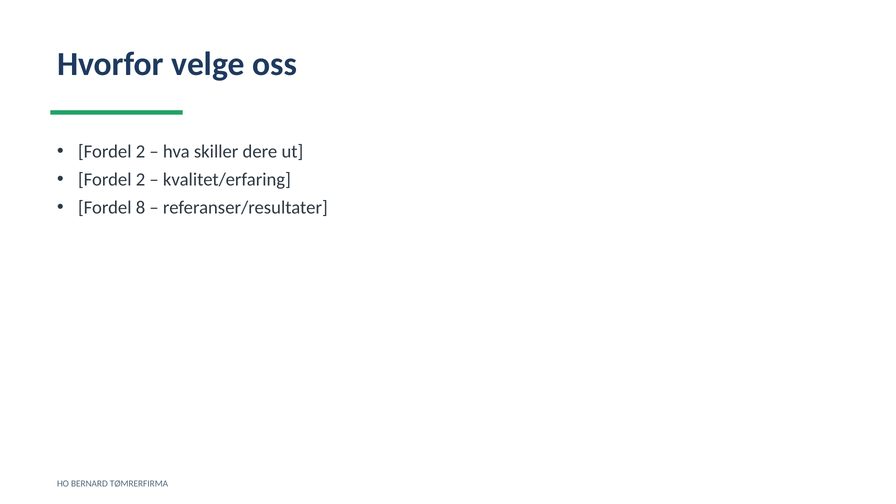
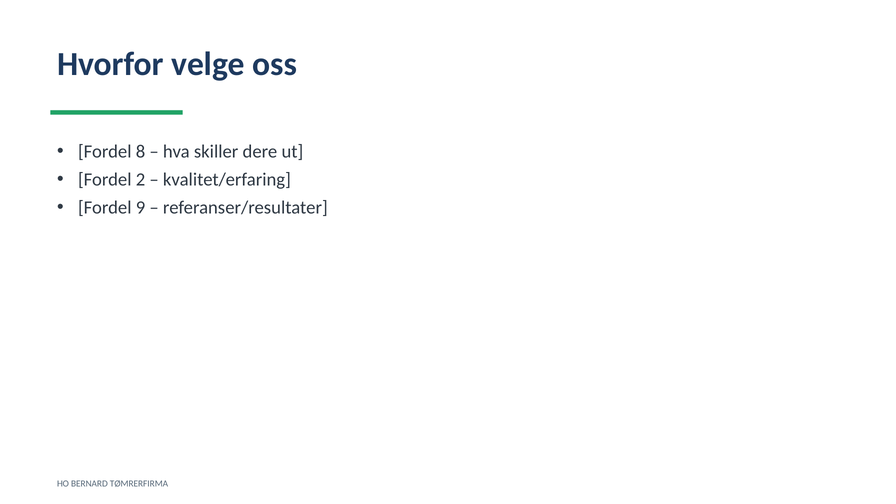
2 at (141, 152): 2 -> 8
8: 8 -> 9
